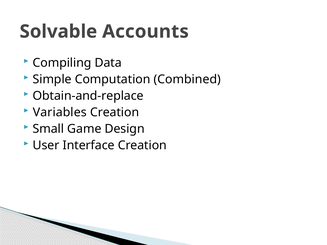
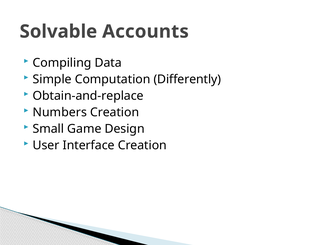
Combined: Combined -> Differently
Variables: Variables -> Numbers
